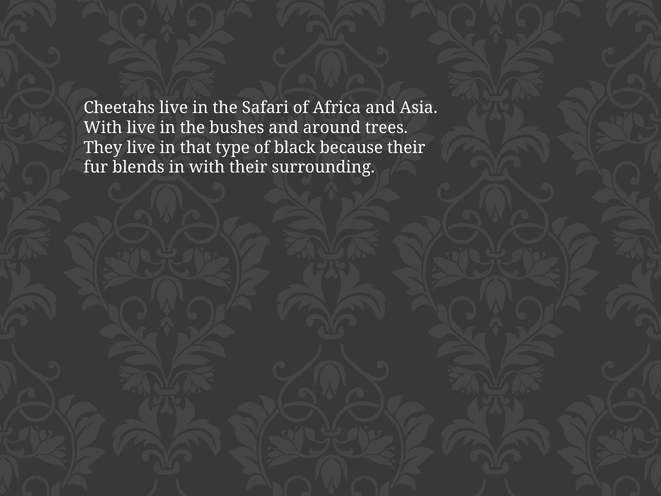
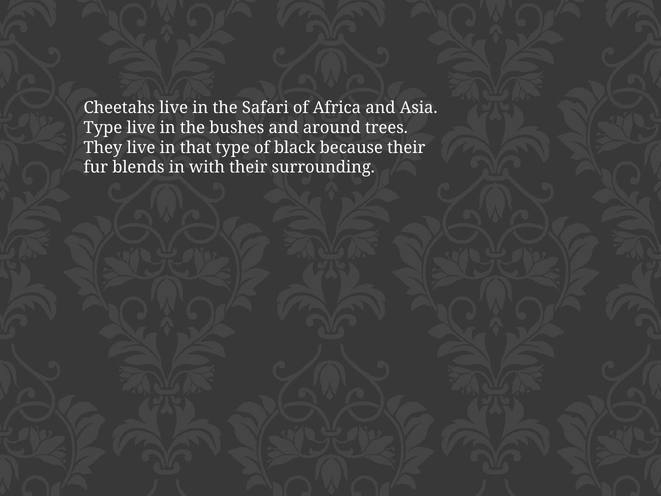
With at (103, 128): With -> Type
